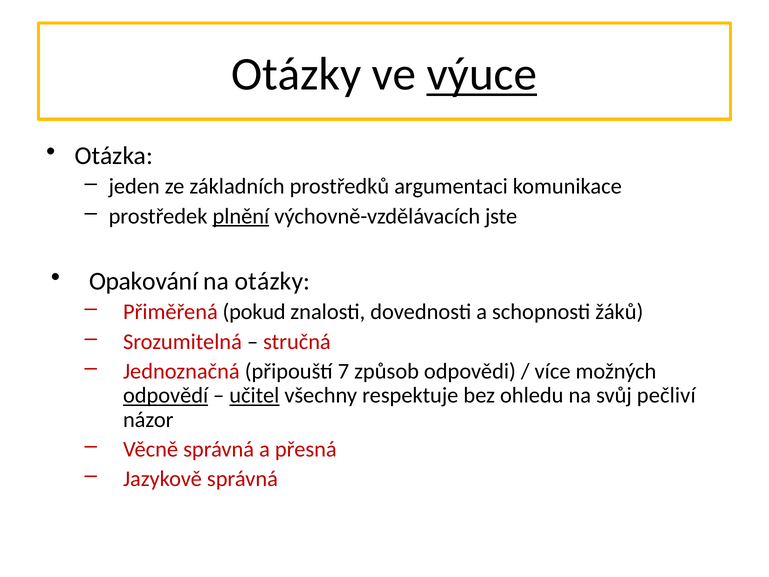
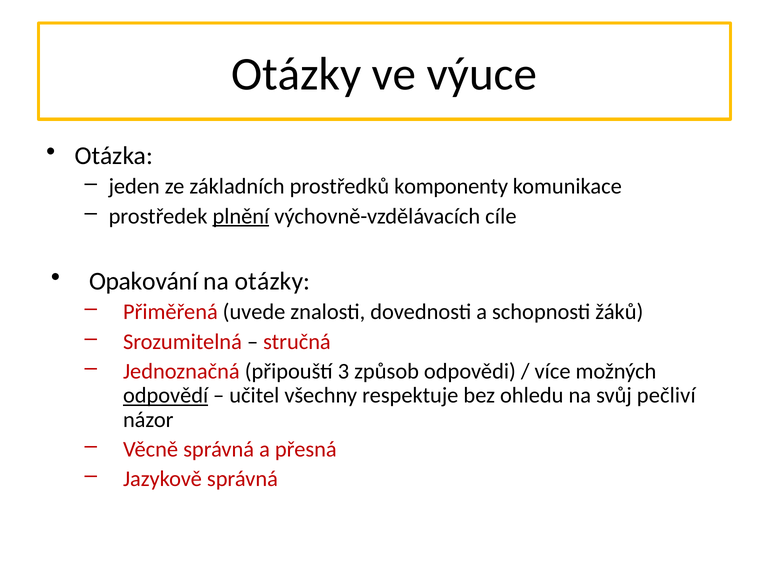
výuce underline: present -> none
argumentaci: argumentaci -> komponenty
jste: jste -> cíle
pokud: pokud -> uvede
7: 7 -> 3
učitel underline: present -> none
